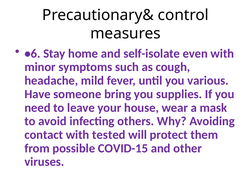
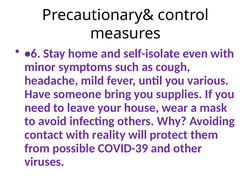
tested: tested -> reality
COVID-15: COVID-15 -> COVID-39
